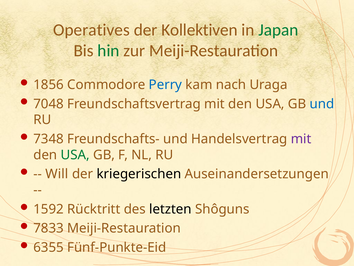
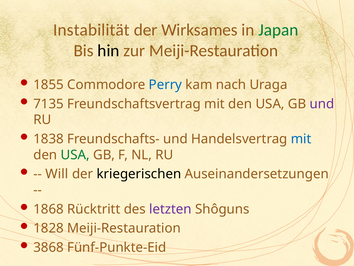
Operatives: Operatives -> Instabilität
Kollektiven: Kollektiven -> Wirksames
hin colour: green -> black
1856: 1856 -> 1855
7048: 7048 -> 7135
und at (322, 104) colour: blue -> purple
7348: 7348 -> 1838
mit at (301, 139) colour: purple -> blue
1592: 1592 -> 1868
letzten colour: black -> purple
7833: 7833 -> 1828
6355: 6355 -> 3868
